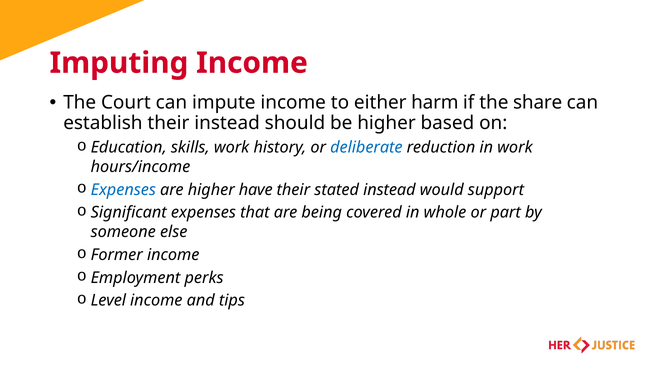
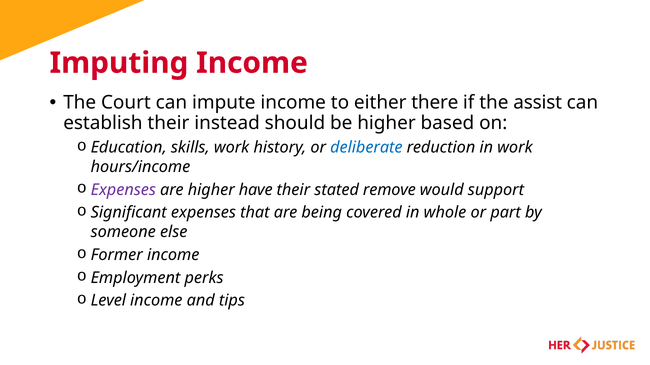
harm: harm -> there
share: share -> assist
Expenses at (123, 190) colour: blue -> purple
stated instead: instead -> remove
